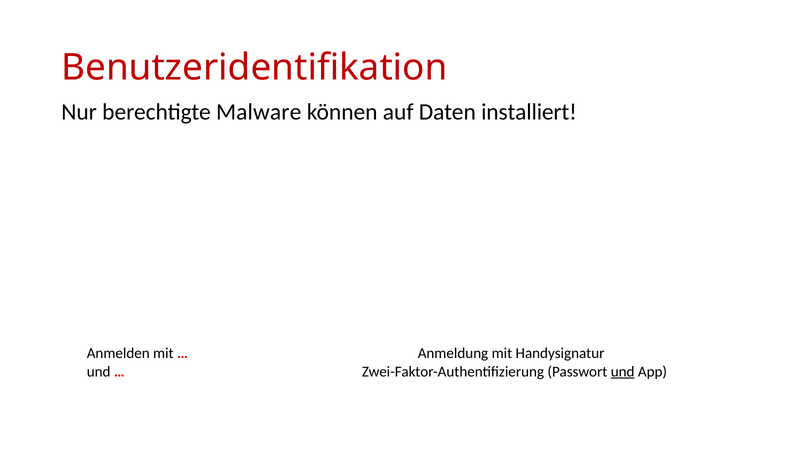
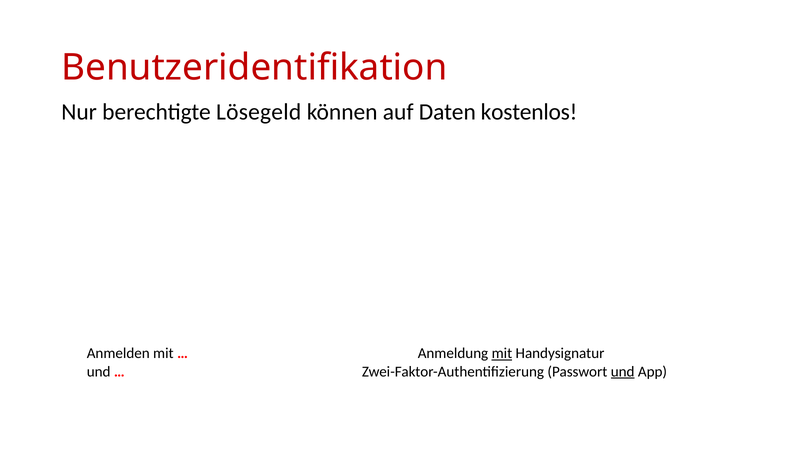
Malware: Malware -> Lösegeld
installiert: installiert -> kostenlos
mit at (502, 353) underline: none -> present
